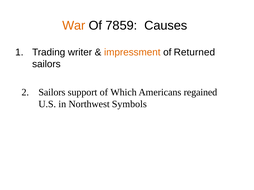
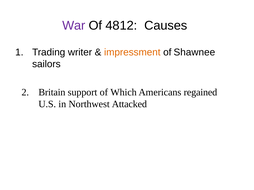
War colour: orange -> purple
7859: 7859 -> 4812
Returned: Returned -> Shawnee
Sailors at (52, 93): Sailors -> Britain
Symbols: Symbols -> Attacked
